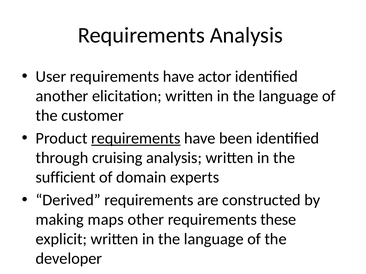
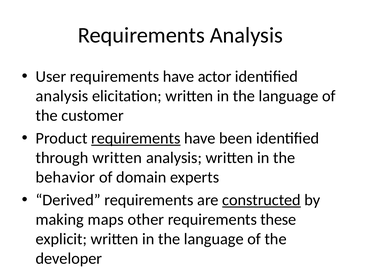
another at (62, 96): another -> analysis
through cruising: cruising -> written
sufficient: sufficient -> behavior
constructed underline: none -> present
